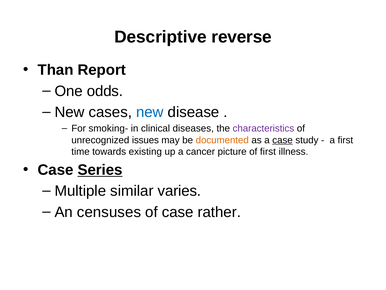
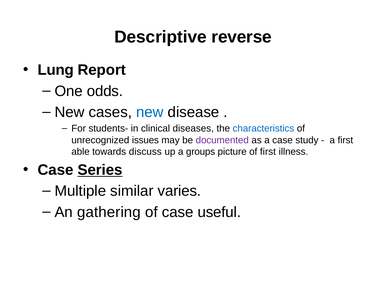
Than: Than -> Lung
smoking-: smoking- -> students-
characteristics colour: purple -> blue
documented colour: orange -> purple
case at (283, 140) underline: present -> none
time: time -> able
existing: existing -> discuss
cancer: cancer -> groups
censuses: censuses -> gathering
rather: rather -> useful
